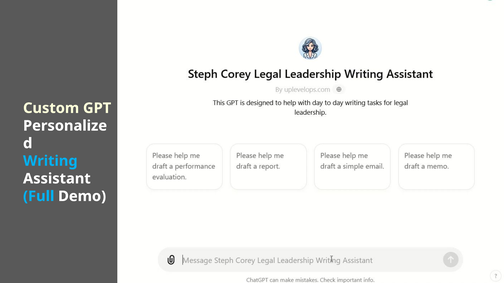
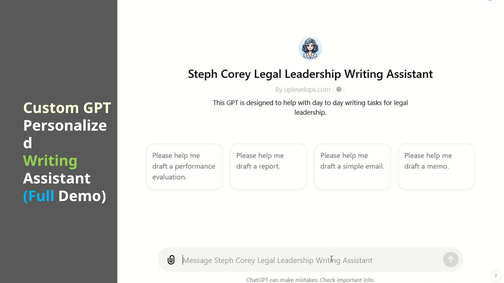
Writing colour: light blue -> light green
